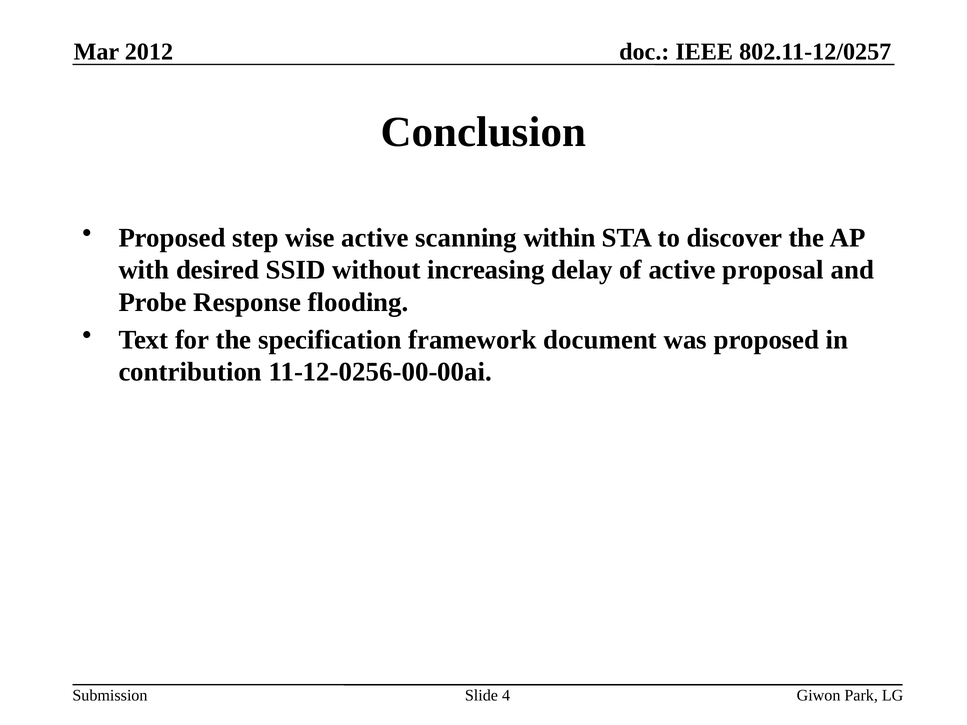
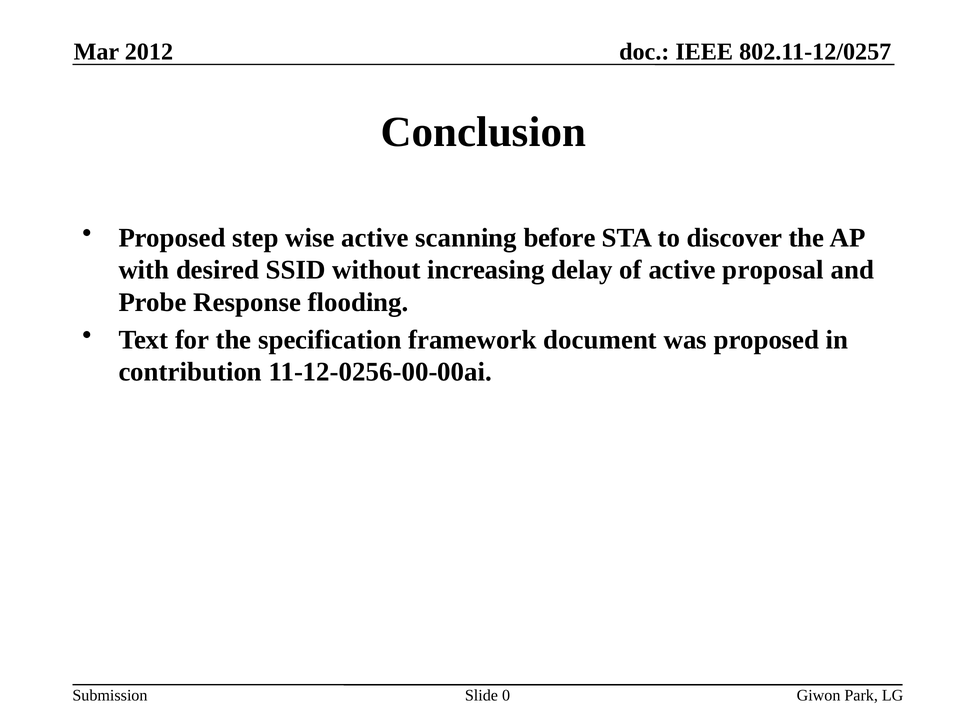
within: within -> before
4: 4 -> 0
